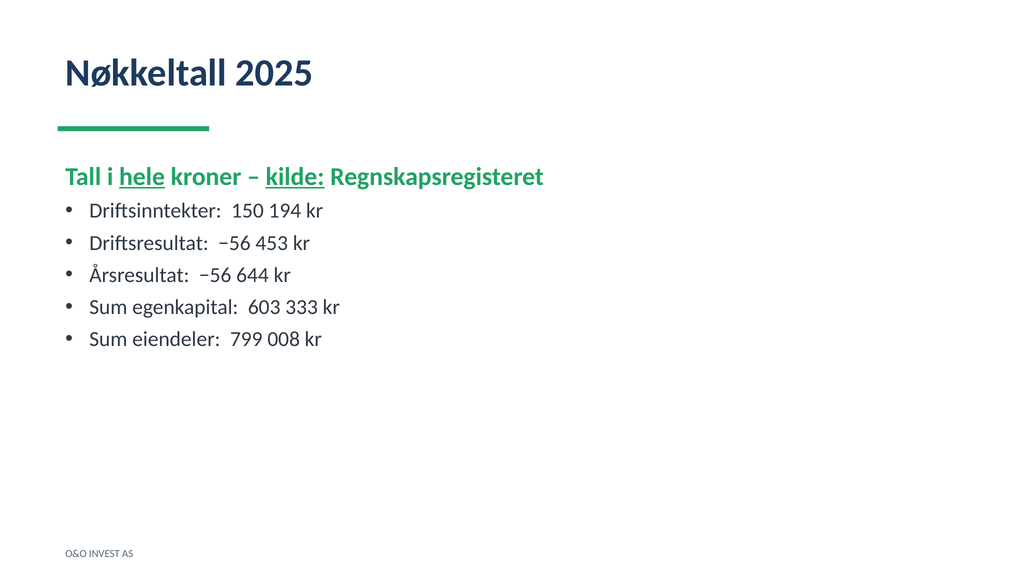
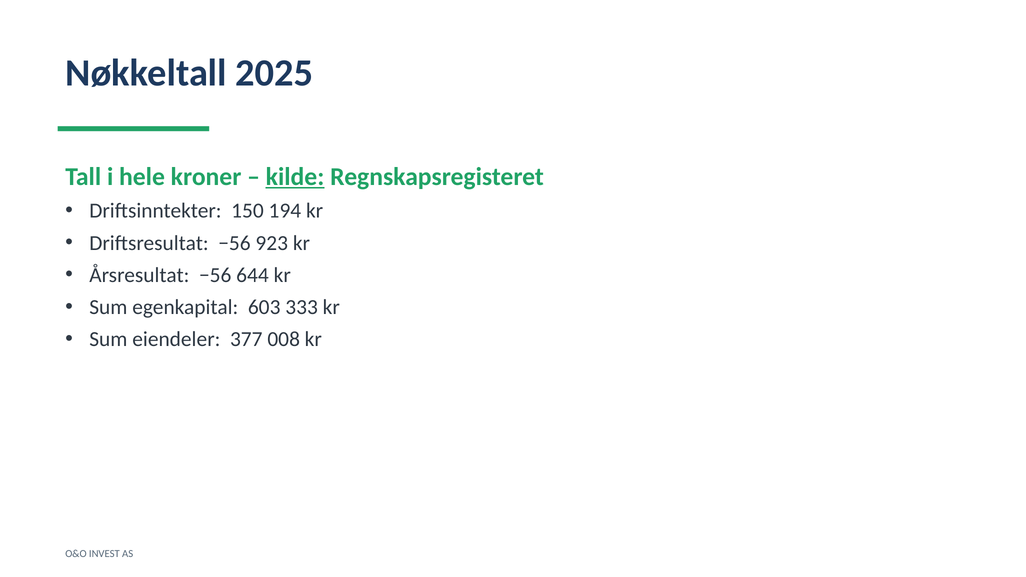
hele underline: present -> none
453: 453 -> 923
799: 799 -> 377
